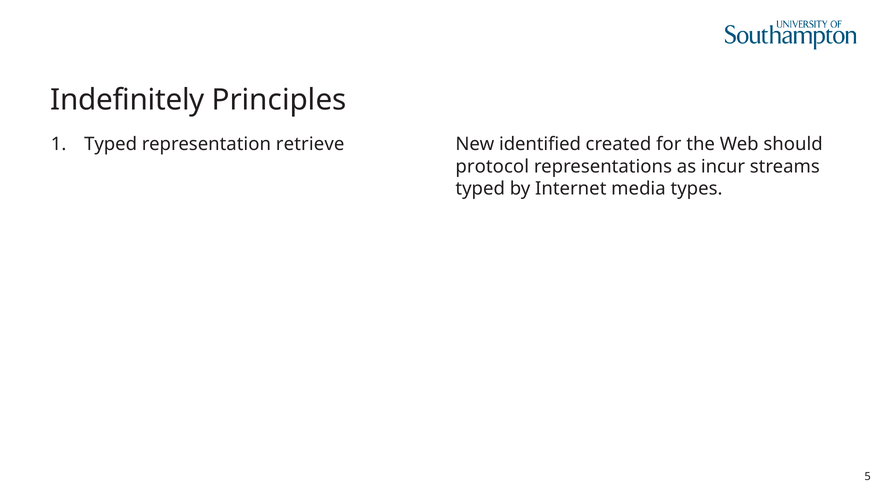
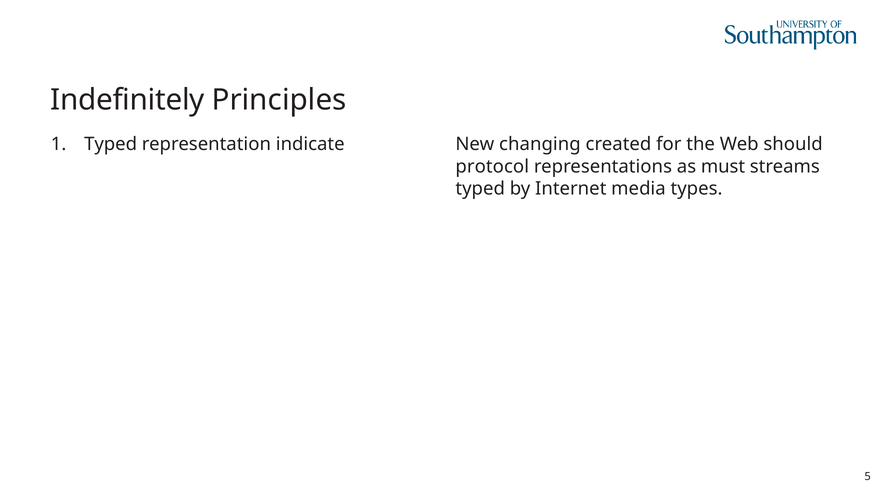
retrieve: retrieve -> indicate
identified: identified -> changing
incur: incur -> must
